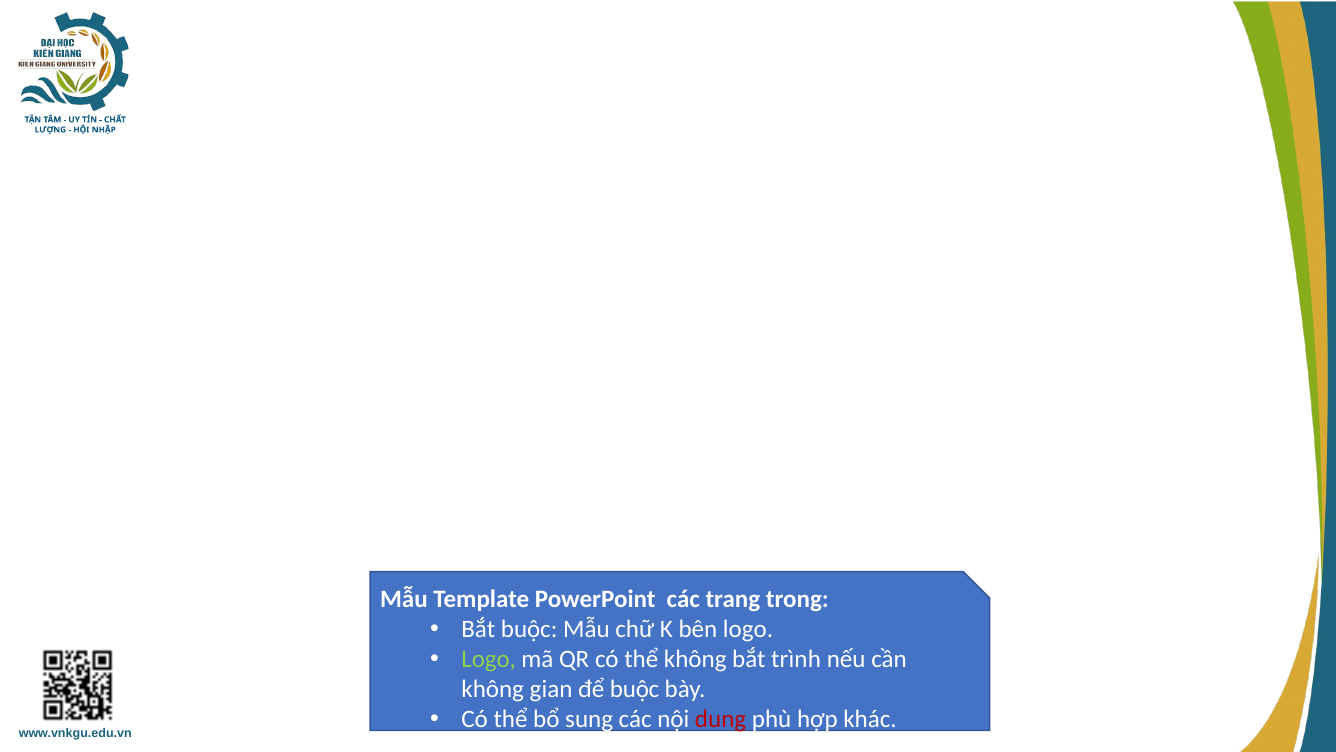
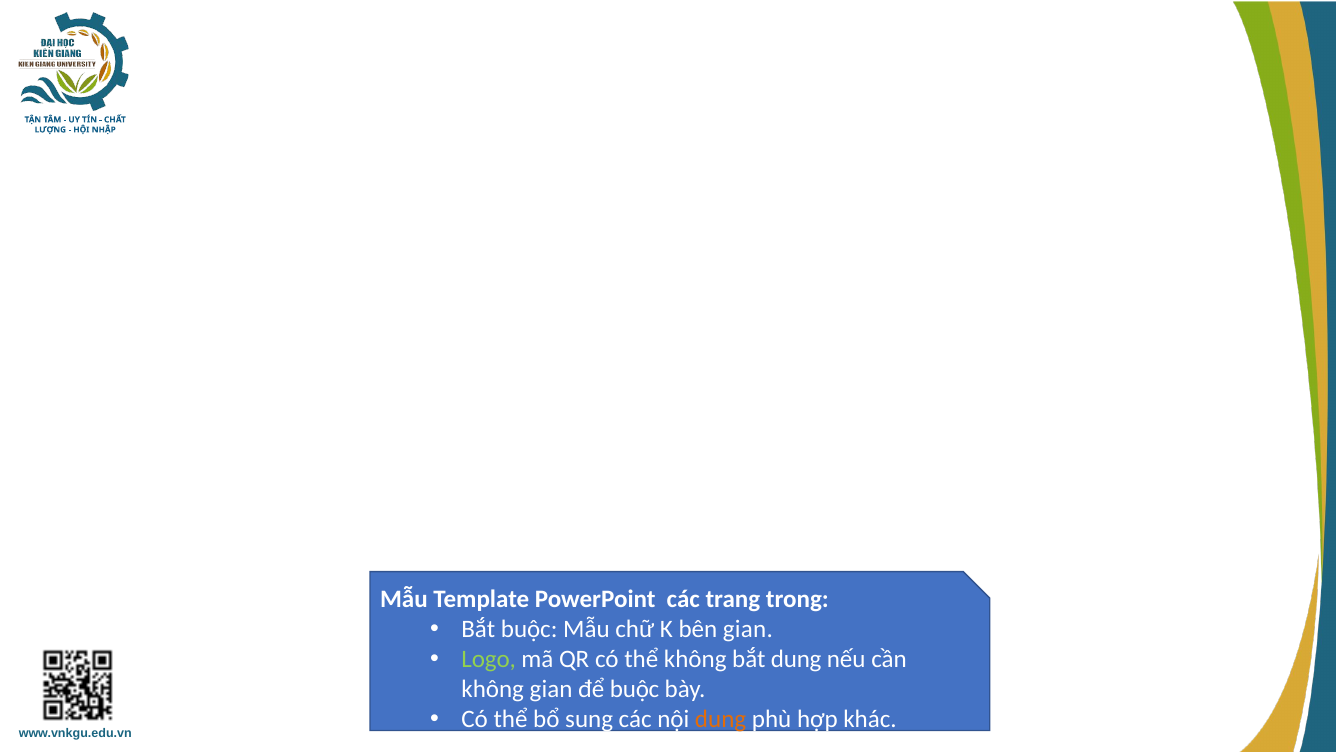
bên logo: logo -> gian
bắt trình: trình -> dung
dung at (721, 719) colour: red -> orange
